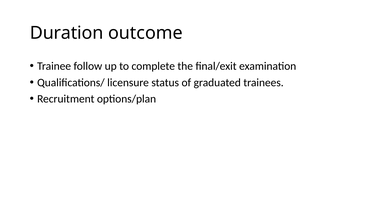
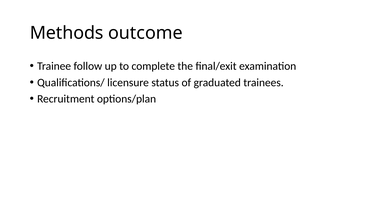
Duration: Duration -> Methods
